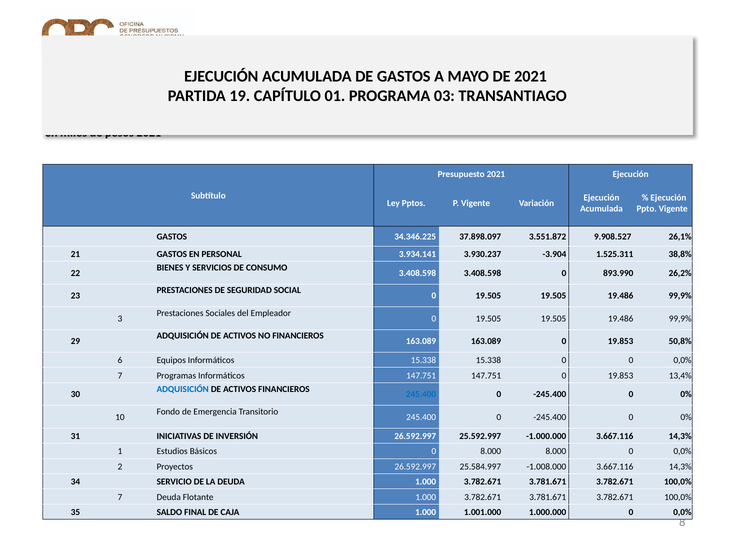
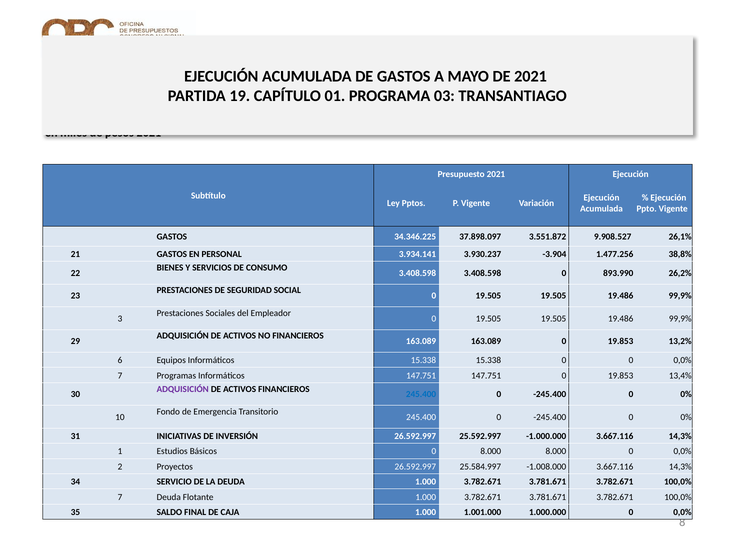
1.525.311: 1.525.311 -> 1.477.256
50,8%: 50,8% -> 13,2%
ADQUISICIÓN at (183, 389) colour: blue -> purple
